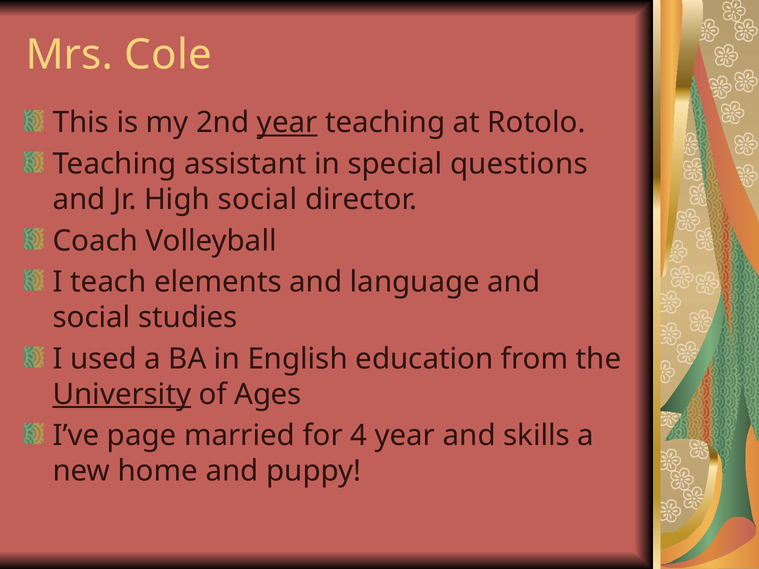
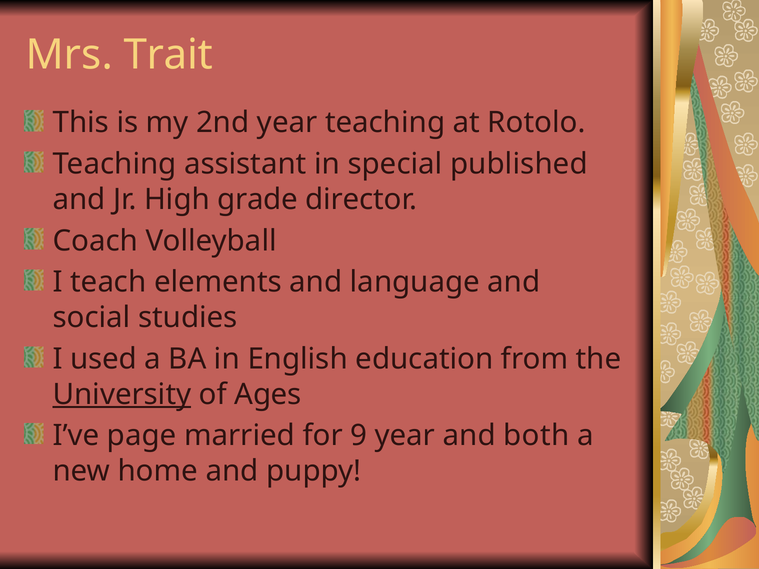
Cole: Cole -> Trait
year at (287, 123) underline: present -> none
questions: questions -> published
High social: social -> grade
4: 4 -> 9
skills: skills -> both
